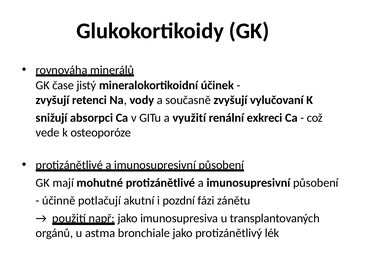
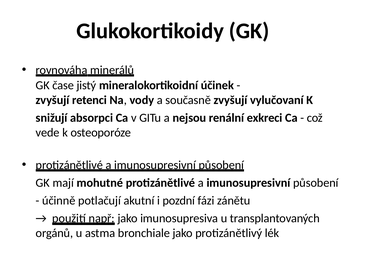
využití: využití -> nejsou
